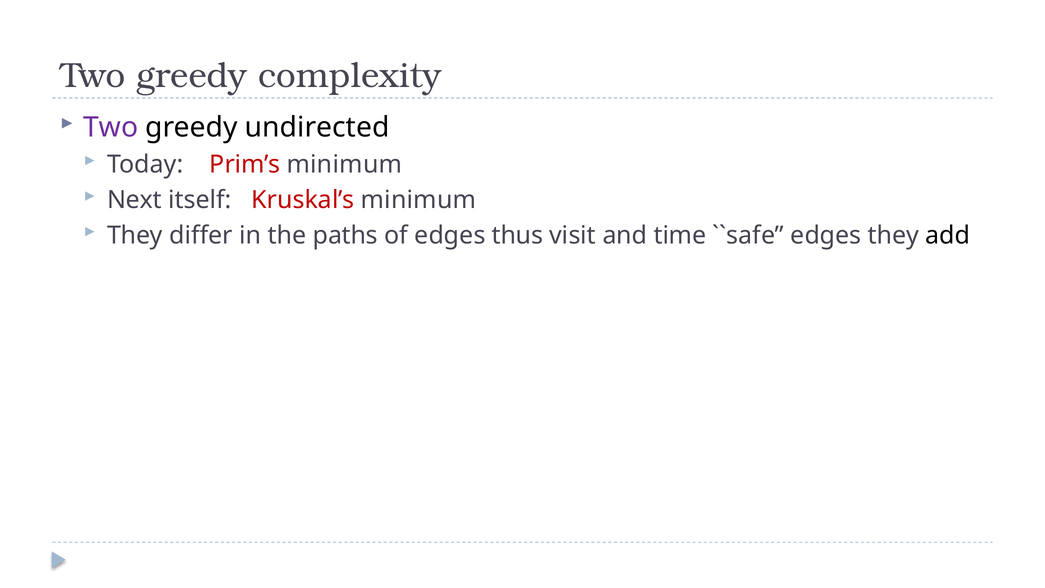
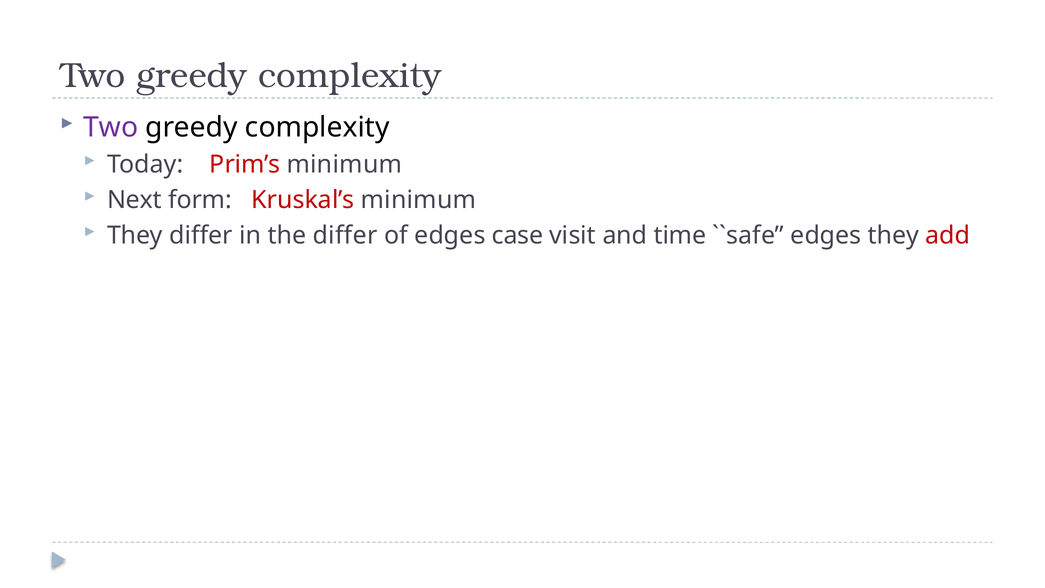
undirected at (317, 127): undirected -> complexity
itself: itself -> form
the paths: paths -> differ
thus: thus -> case
add colour: black -> red
